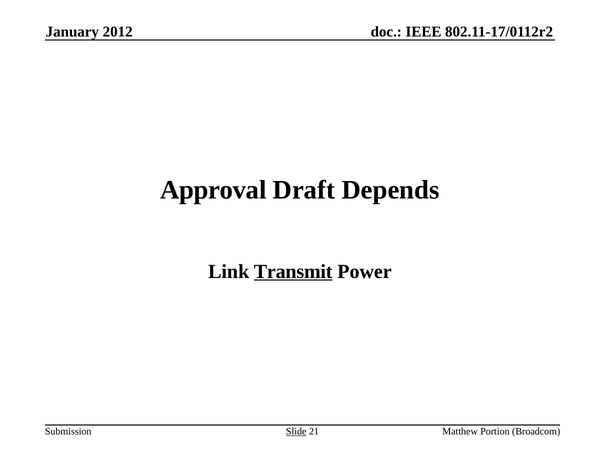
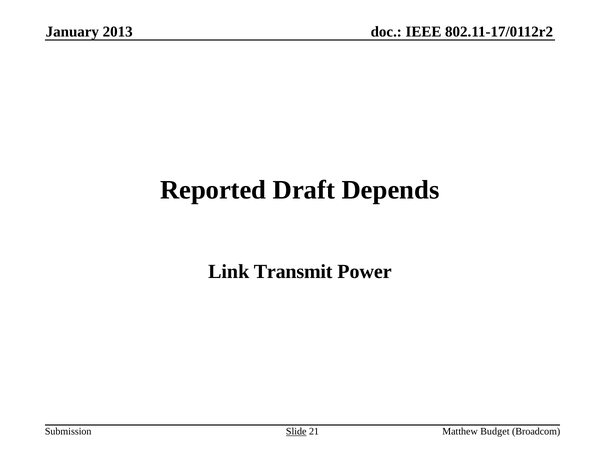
2012: 2012 -> 2013
Approval: Approval -> Reported
Transmit underline: present -> none
Portion: Portion -> Budget
